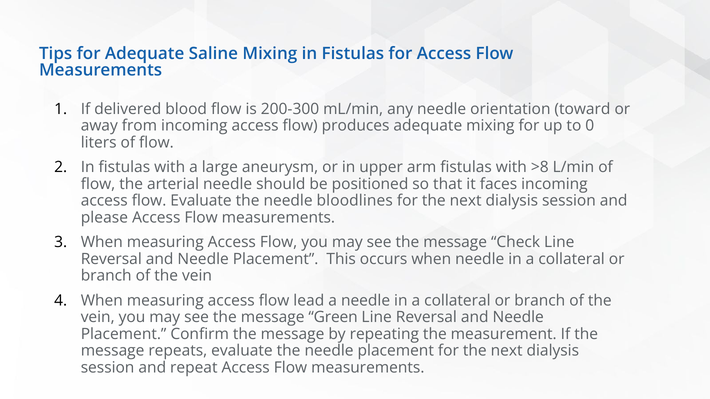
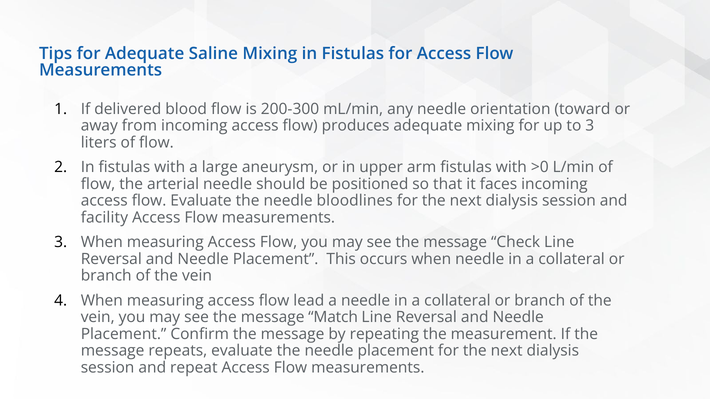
to 0: 0 -> 3
>8: >8 -> >0
please: please -> facility
Green: Green -> Match
